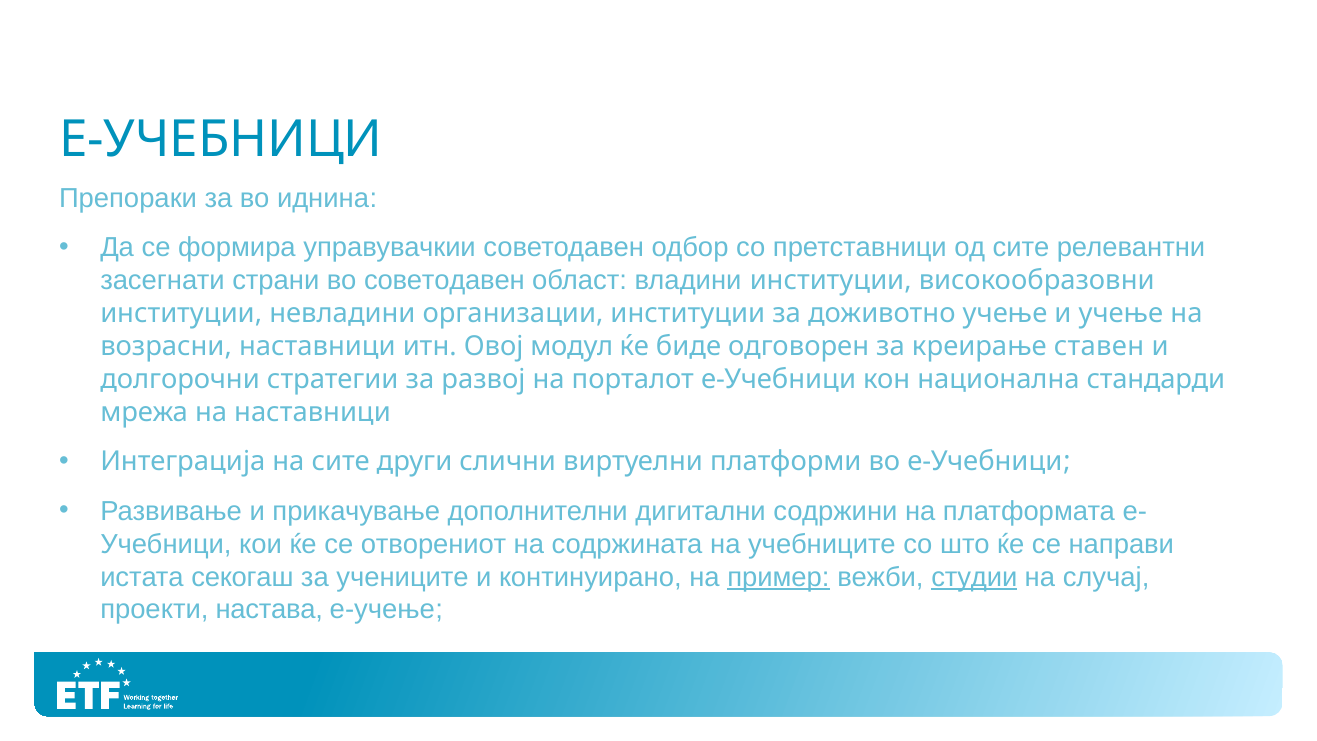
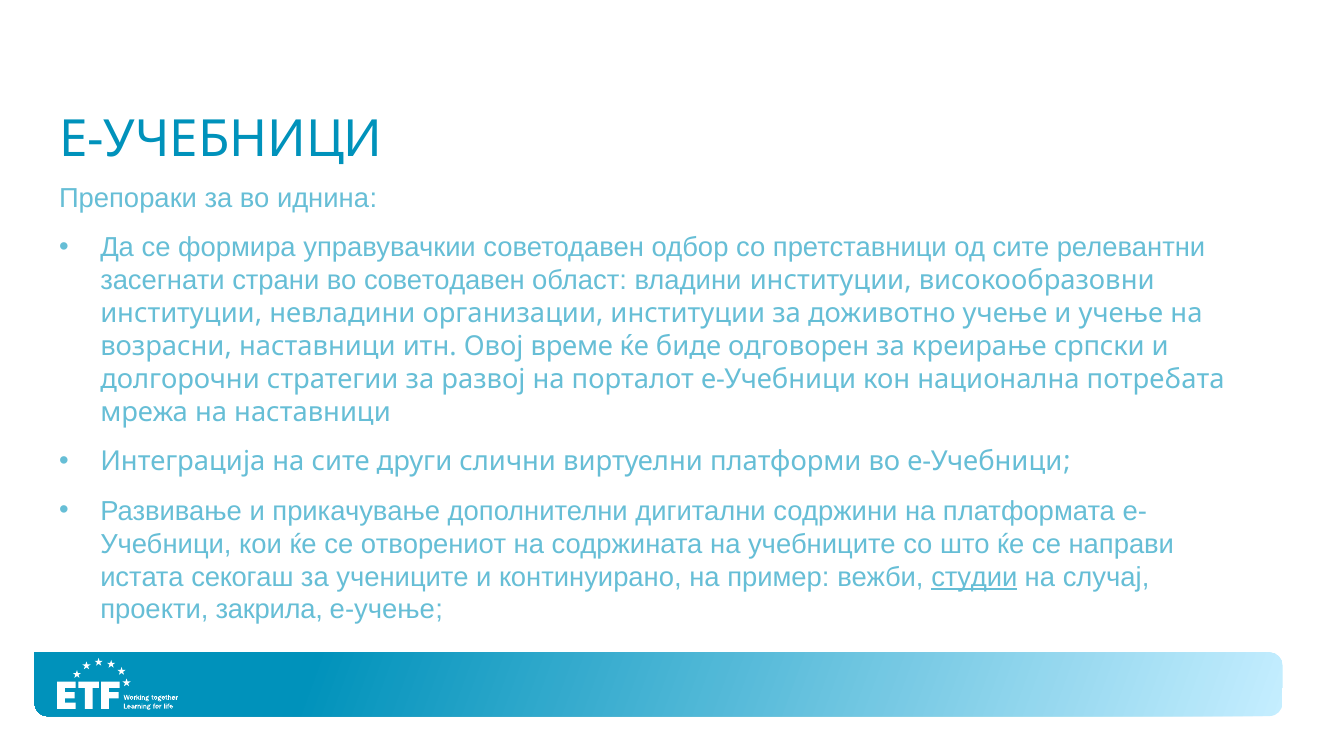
модул: модул -> време
ставен: ставен -> српски
стандарди: стандарди -> потребата
пример underline: present -> none
настава: настава -> закрила
